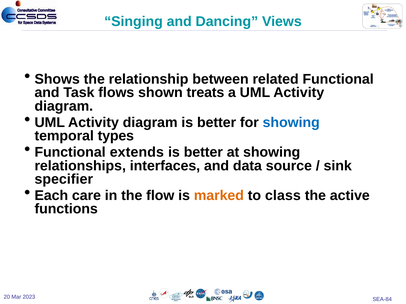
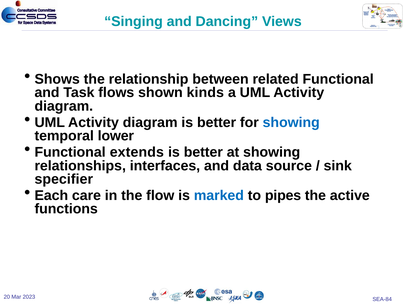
treats: treats -> kinds
types: types -> lower
marked colour: orange -> blue
class: class -> pipes
